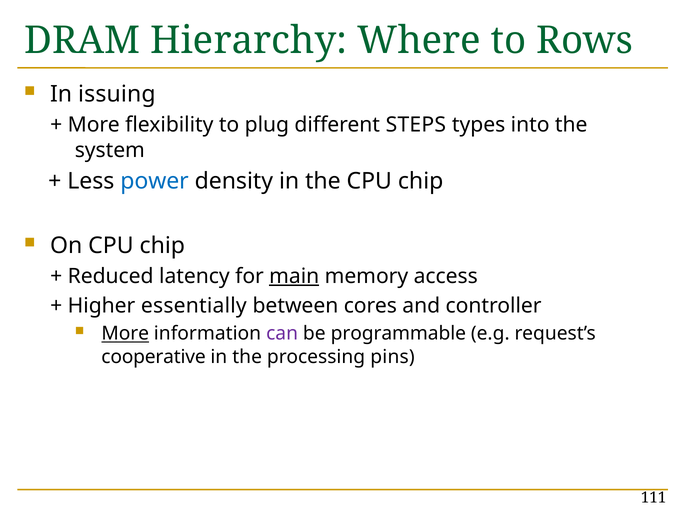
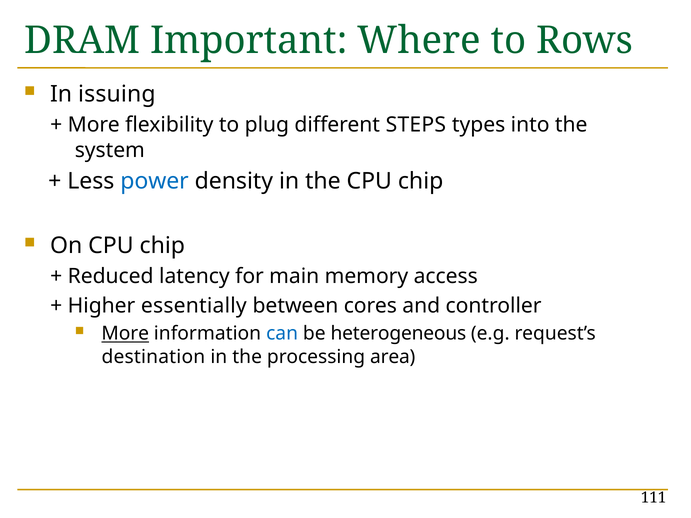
Hierarchy: Hierarchy -> Important
main underline: present -> none
can colour: purple -> blue
programmable: programmable -> heterogeneous
cooperative: cooperative -> destination
pins: pins -> area
